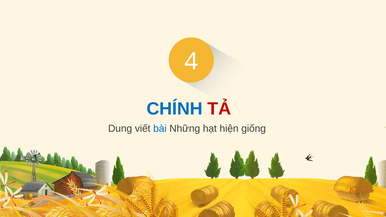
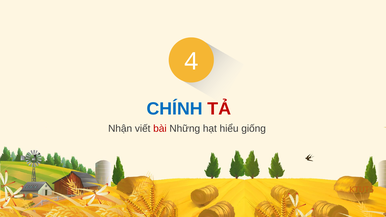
Dung: Dung -> Nhận
bài colour: blue -> red
hiện: hiện -> hiểu
